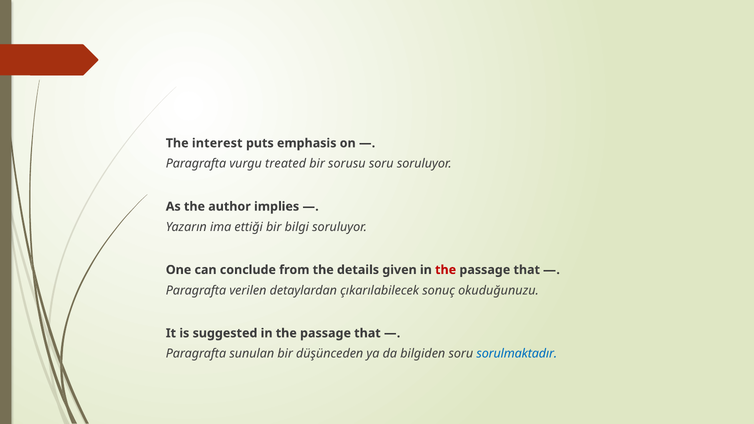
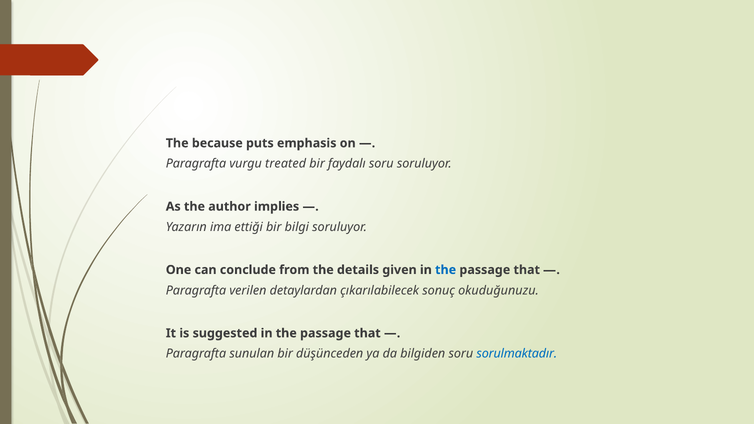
interest: interest -> because
sorusu: sorusu -> faydalı
the at (446, 270) colour: red -> blue
